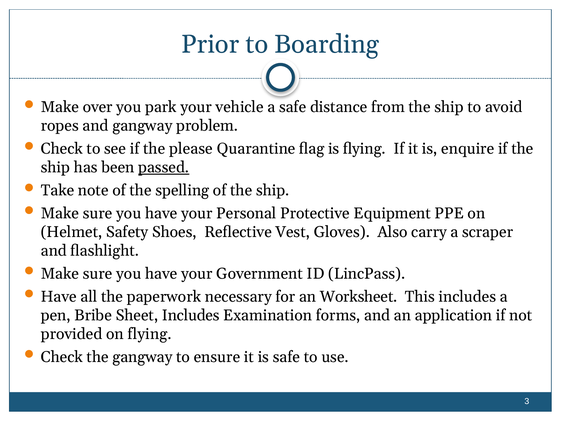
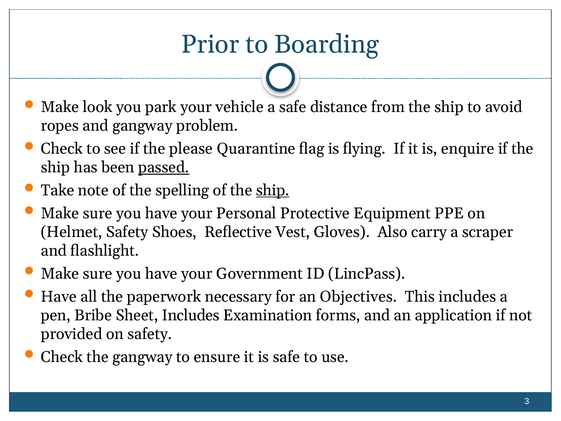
over: over -> look
ship at (273, 190) underline: none -> present
Worksheet: Worksheet -> Objectives
on flying: flying -> safety
